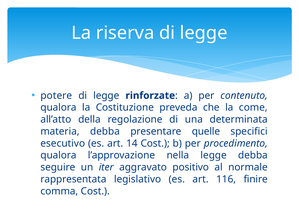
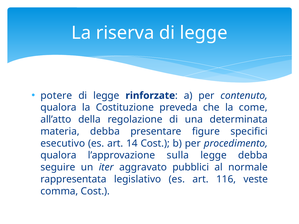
quelle: quelle -> figure
nella: nella -> sulla
positivo: positivo -> pubblici
finire: finire -> veste
